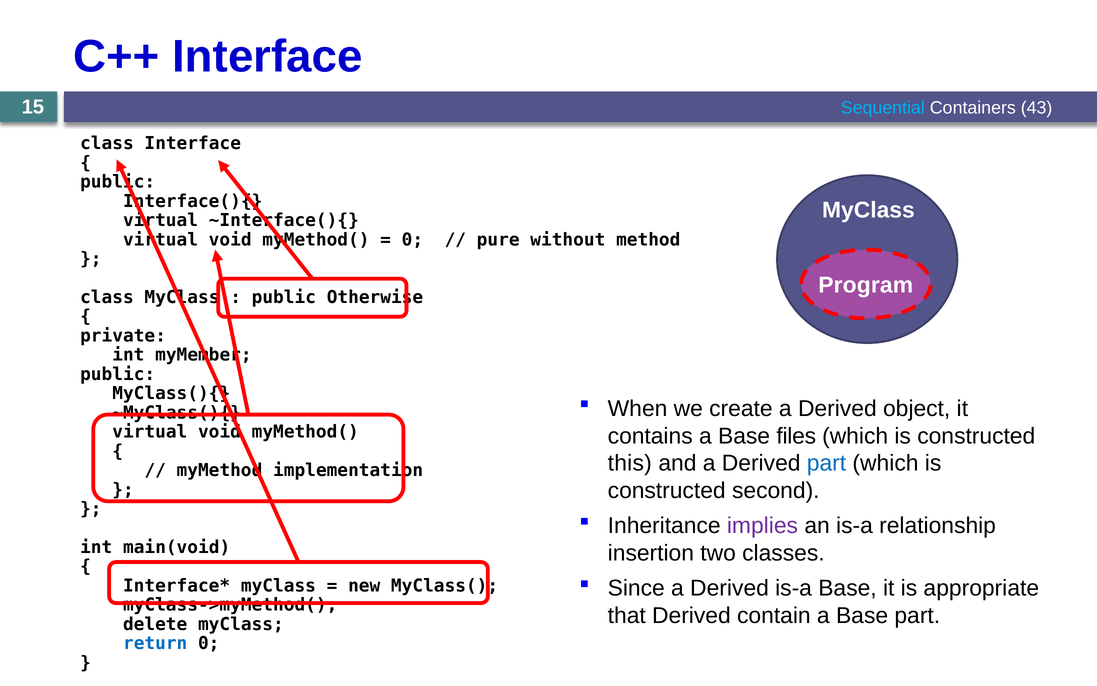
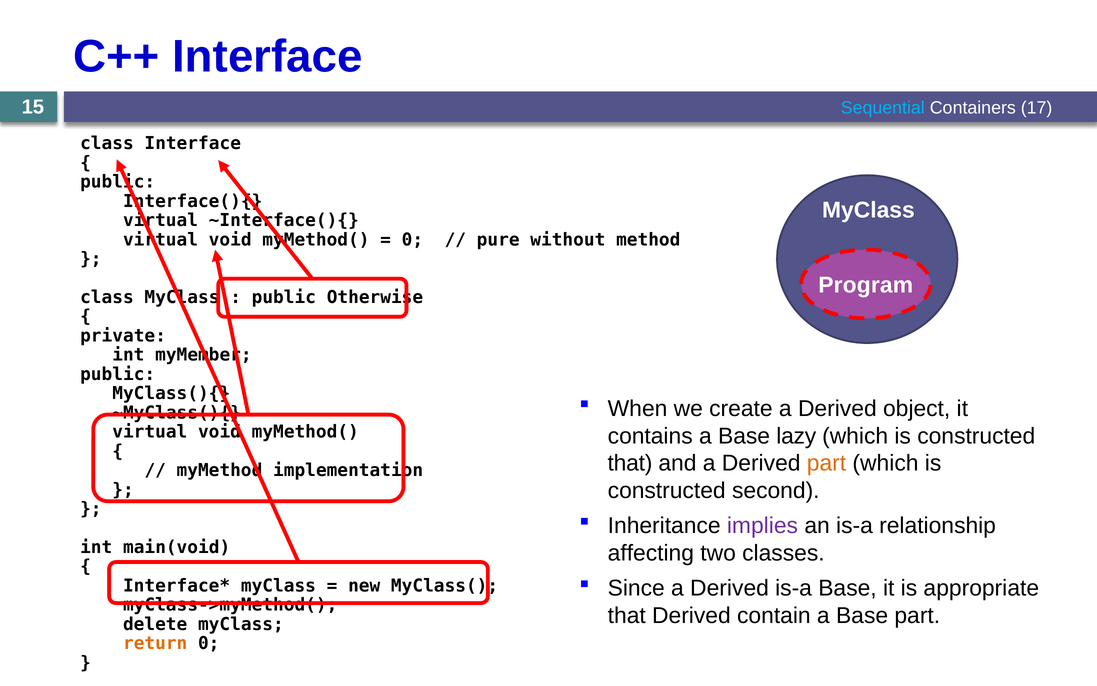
43: 43 -> 17
files: files -> lazy
this at (630, 463): this -> that
part at (826, 463) colour: blue -> orange
insertion: insertion -> affecting
return colour: blue -> orange
